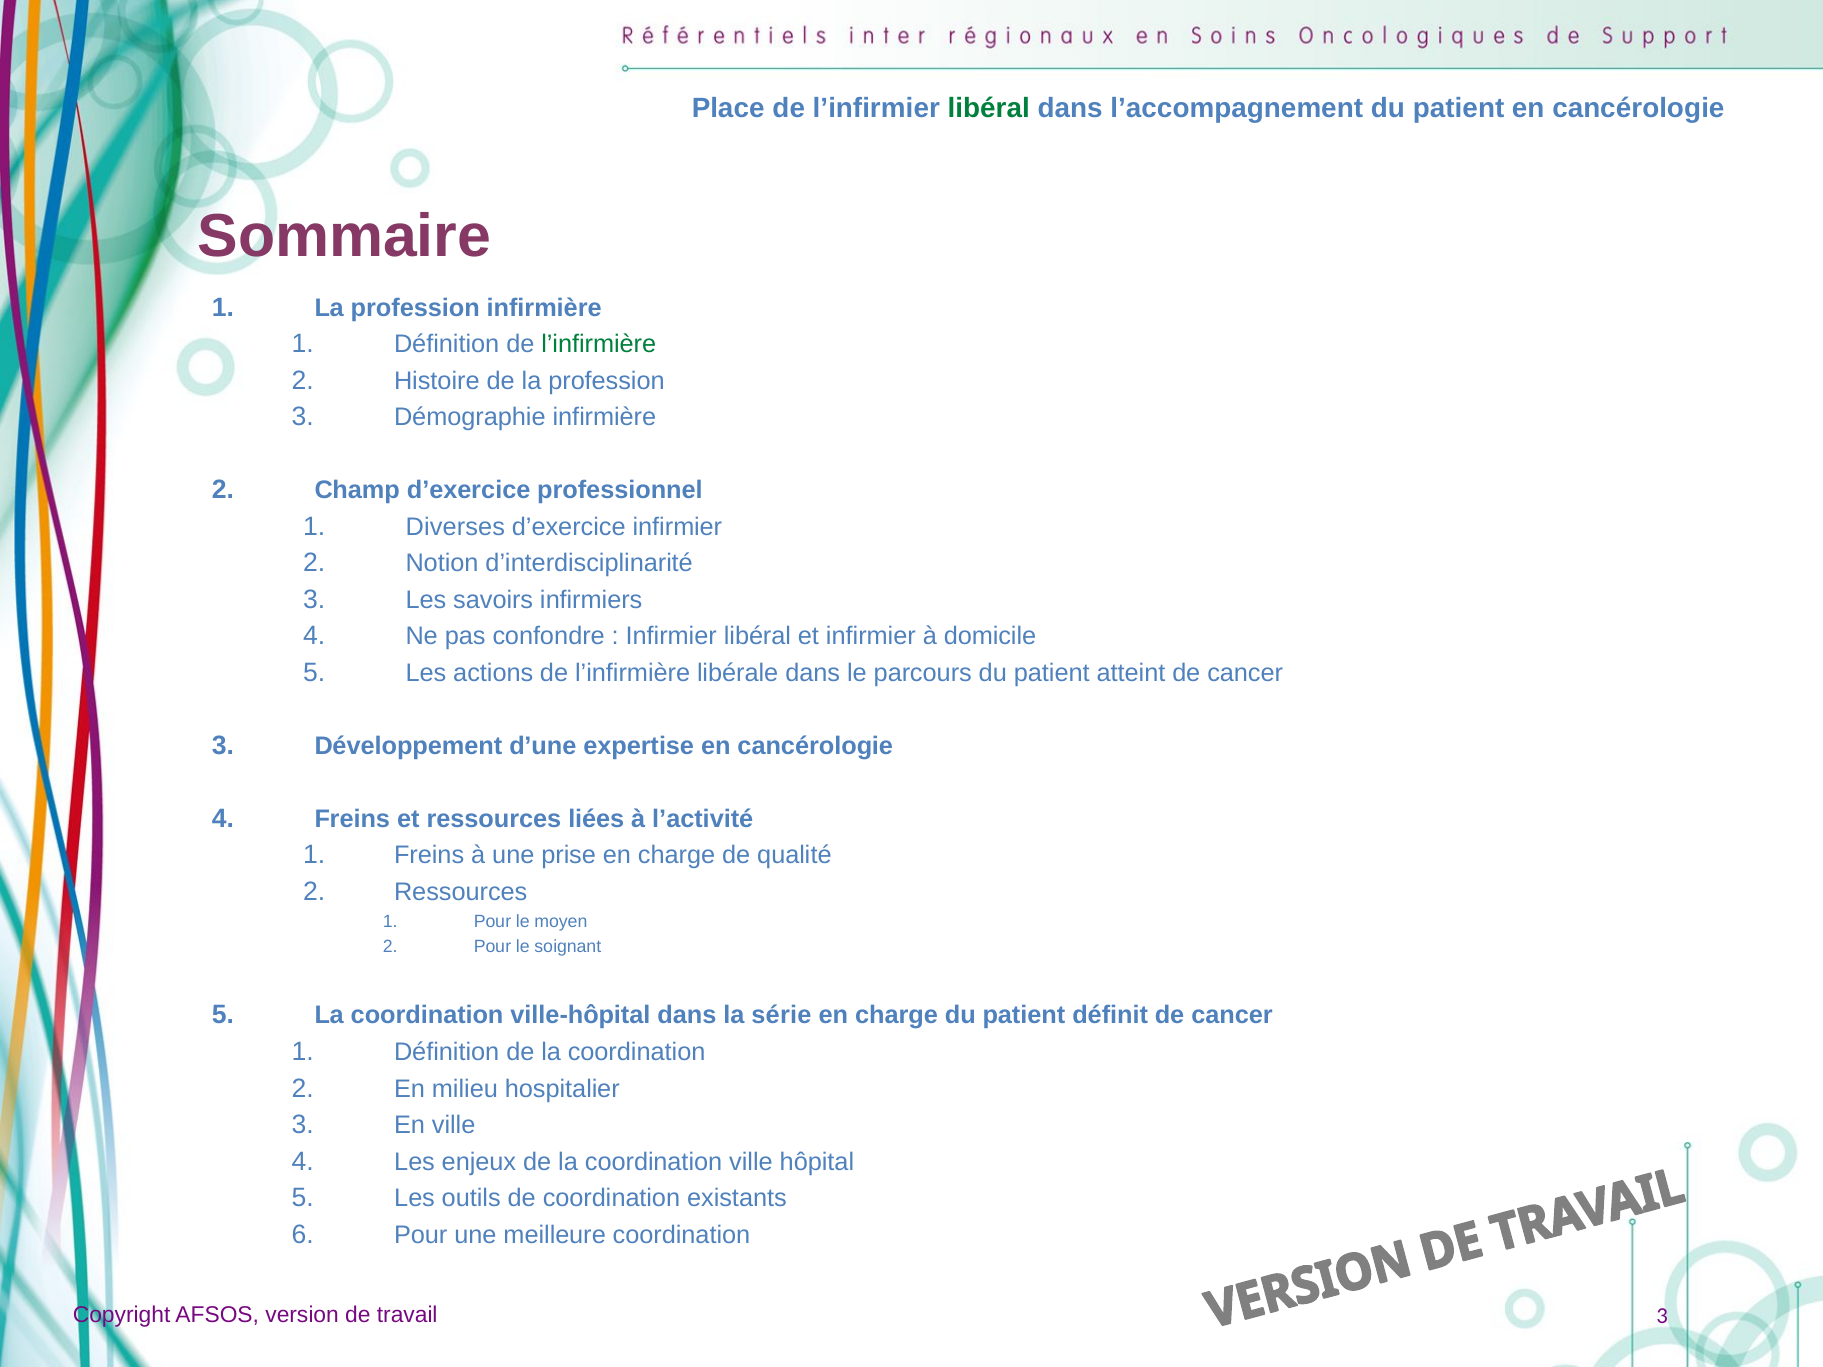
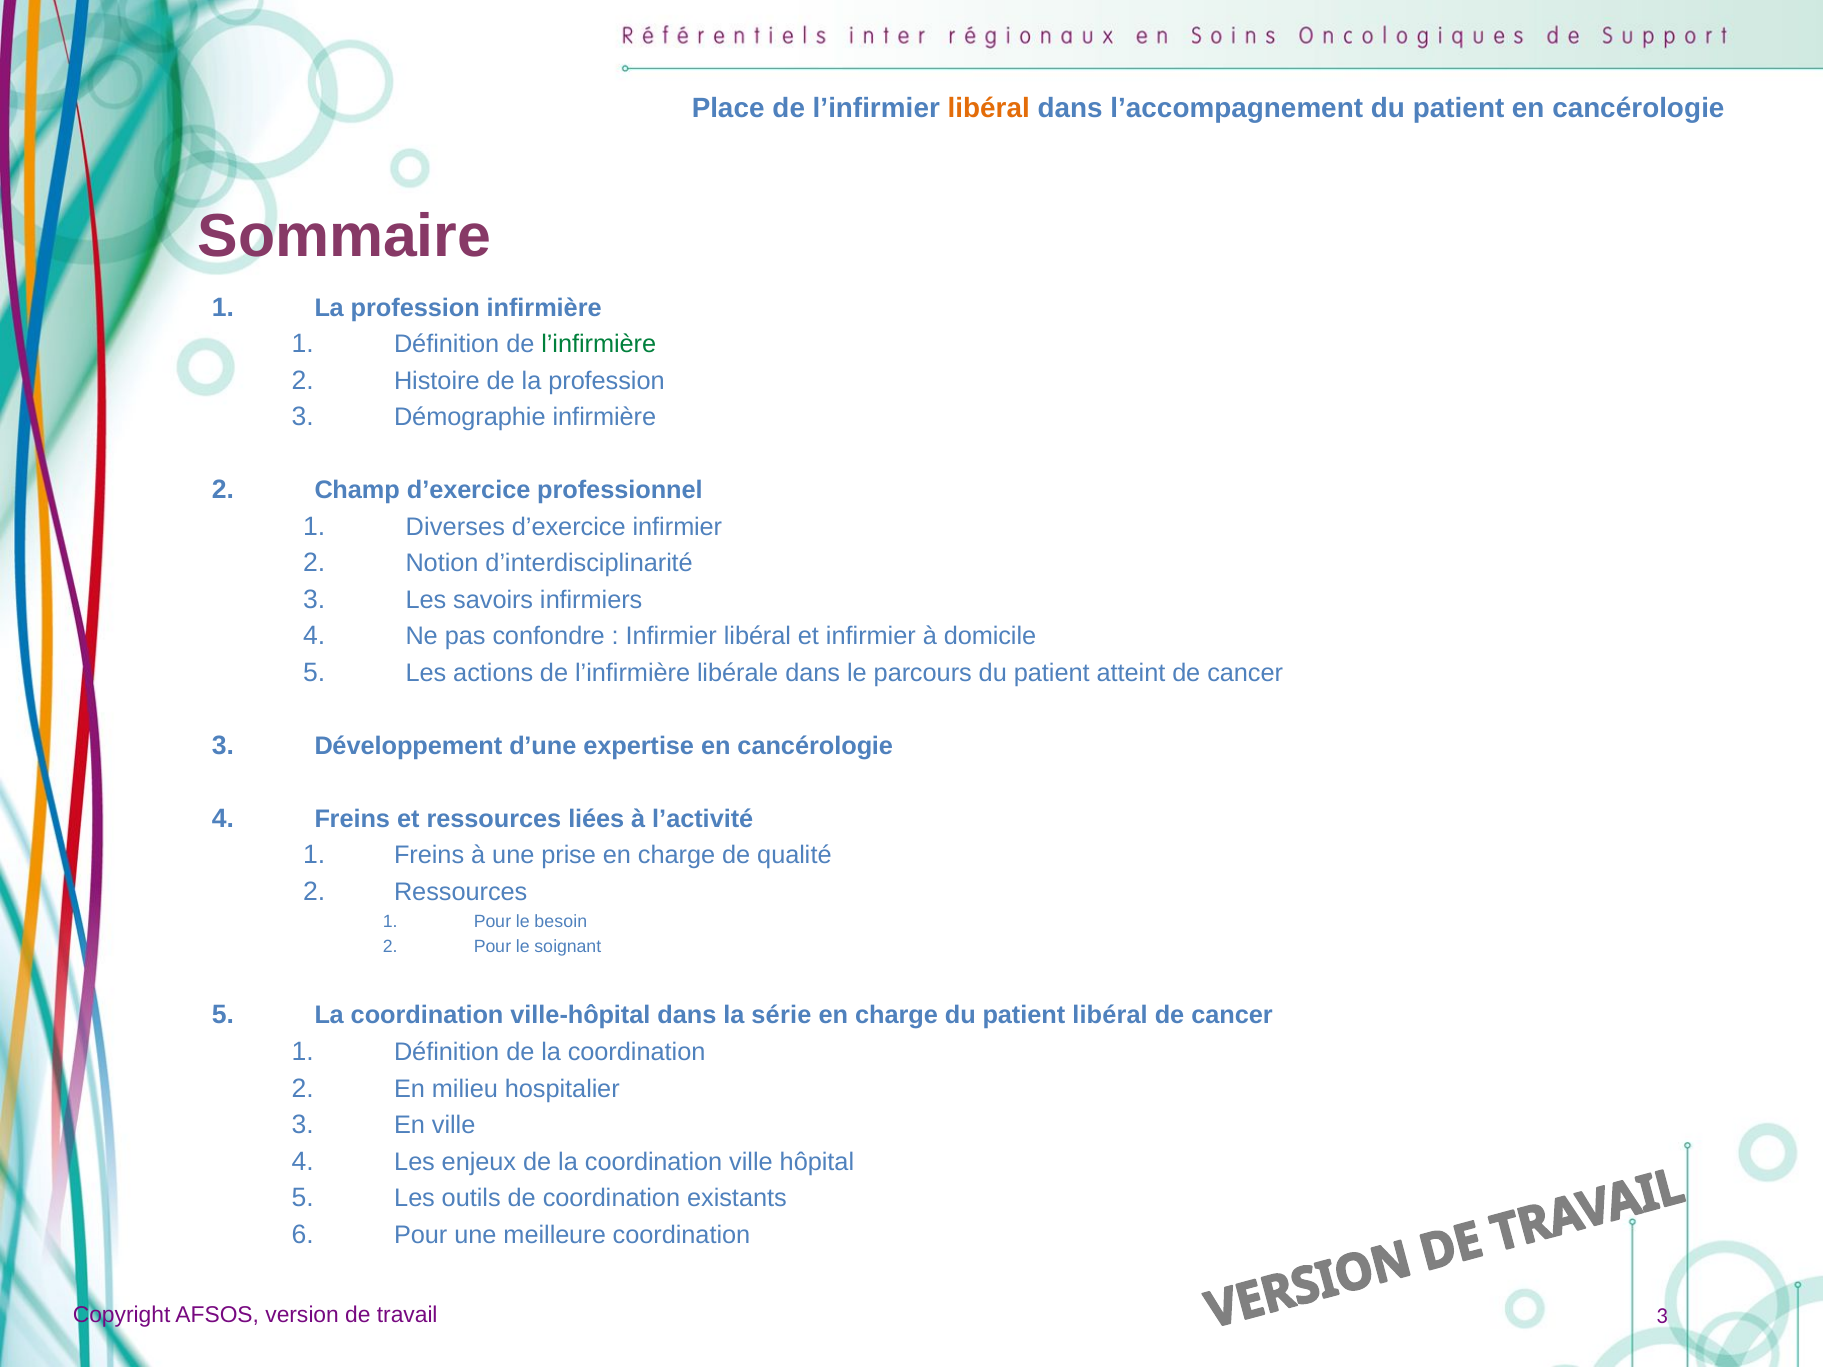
libéral at (989, 108) colour: green -> orange
moyen: moyen -> besoin
patient définit: définit -> libéral
